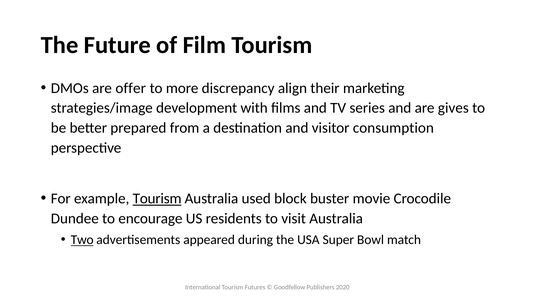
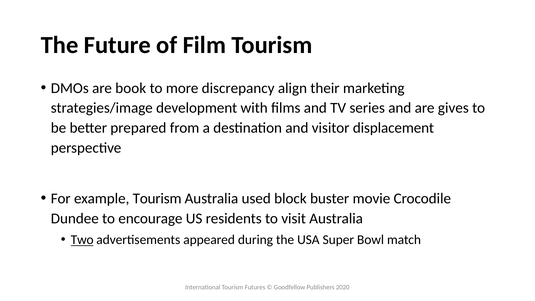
offer: offer -> book
consumption: consumption -> displacement
Tourism at (157, 199) underline: present -> none
